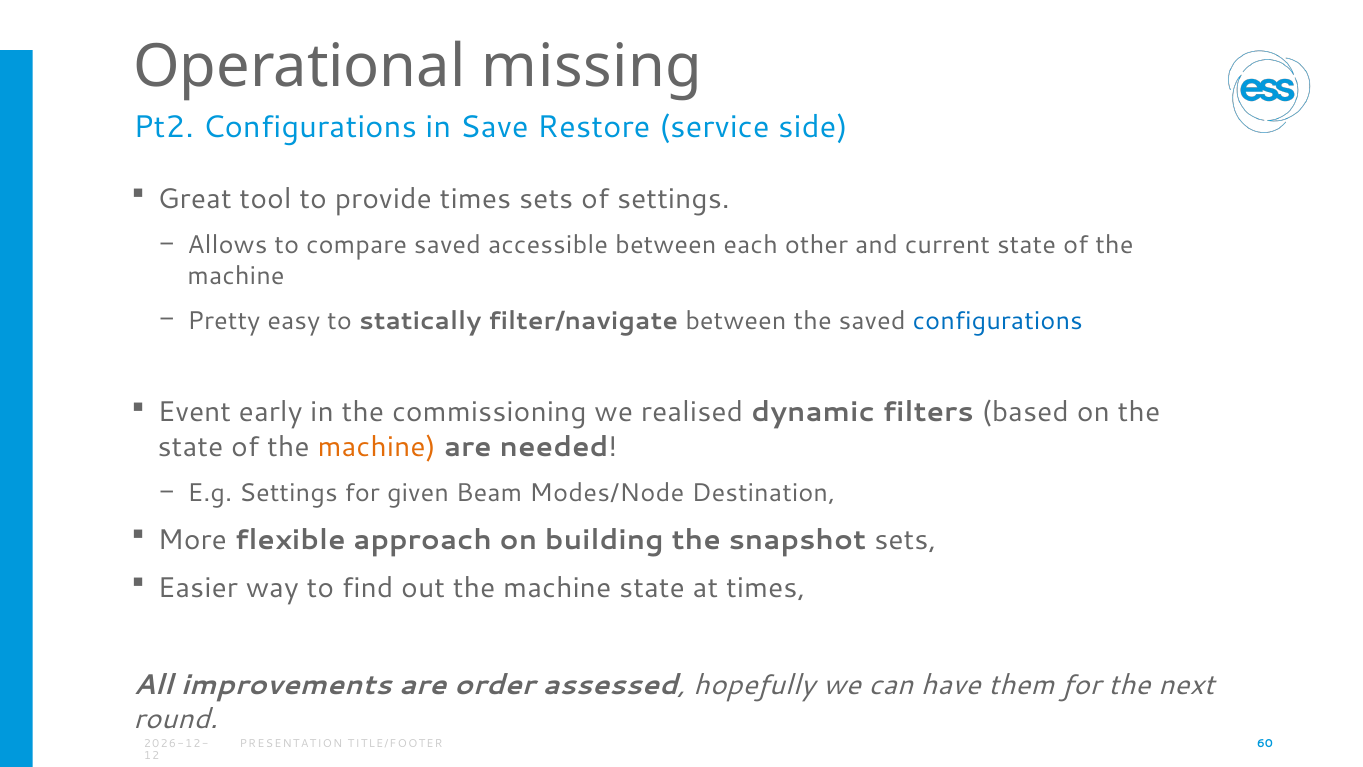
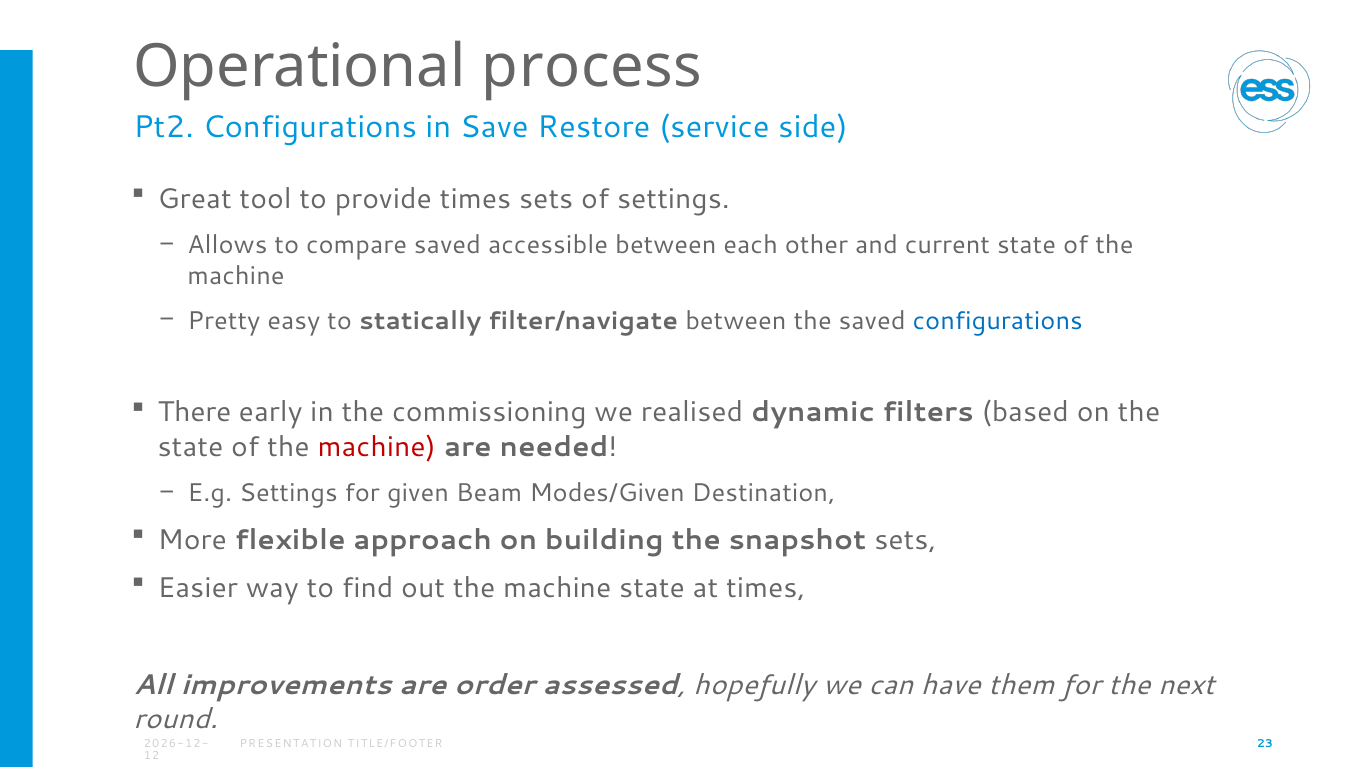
missing: missing -> process
Event: Event -> There
machine at (377, 446) colour: orange -> red
Modes/Node: Modes/Node -> Modes/Given
60: 60 -> 23
